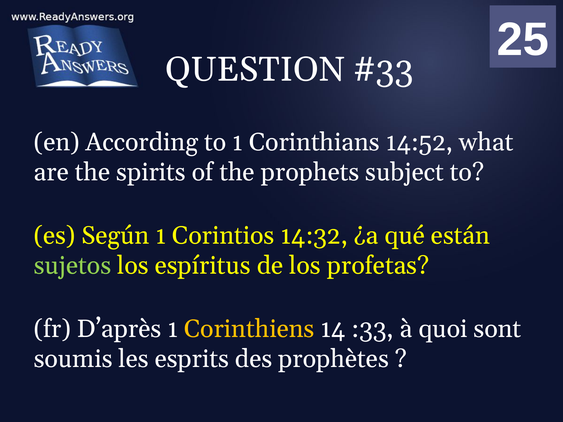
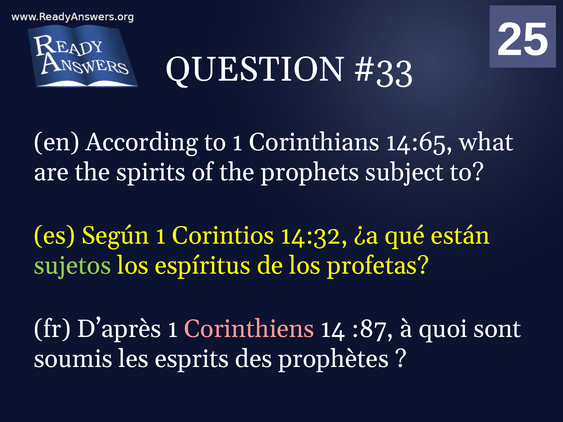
14:52: 14:52 -> 14:65
Corinthiens colour: yellow -> pink
:33: :33 -> :87
